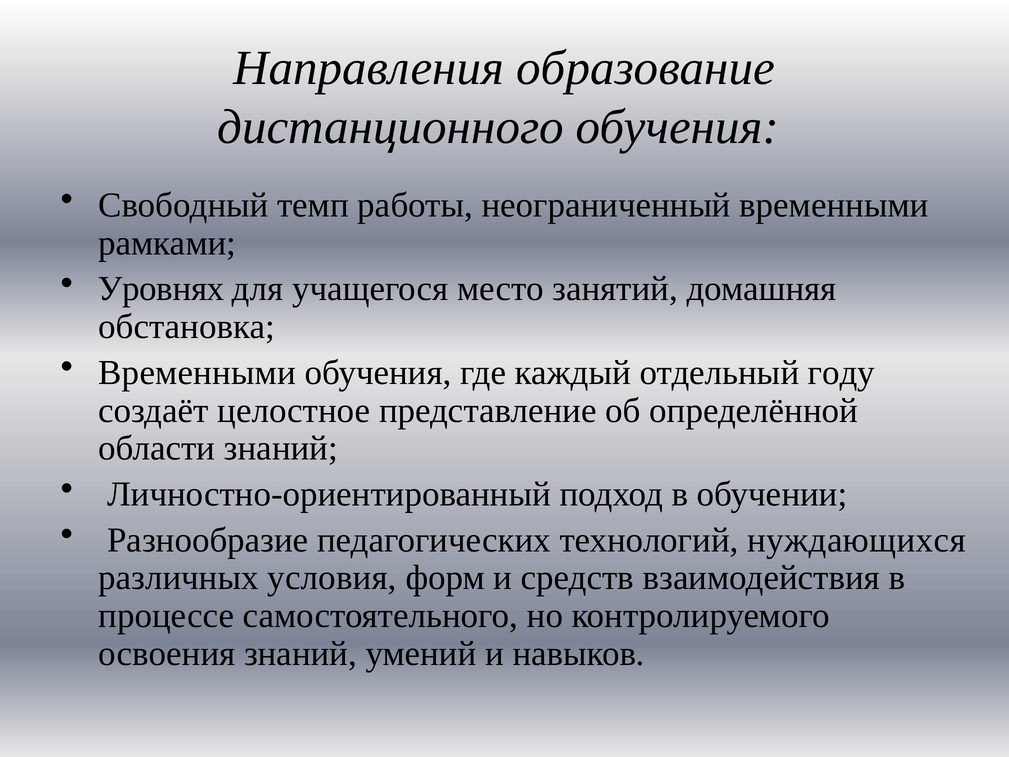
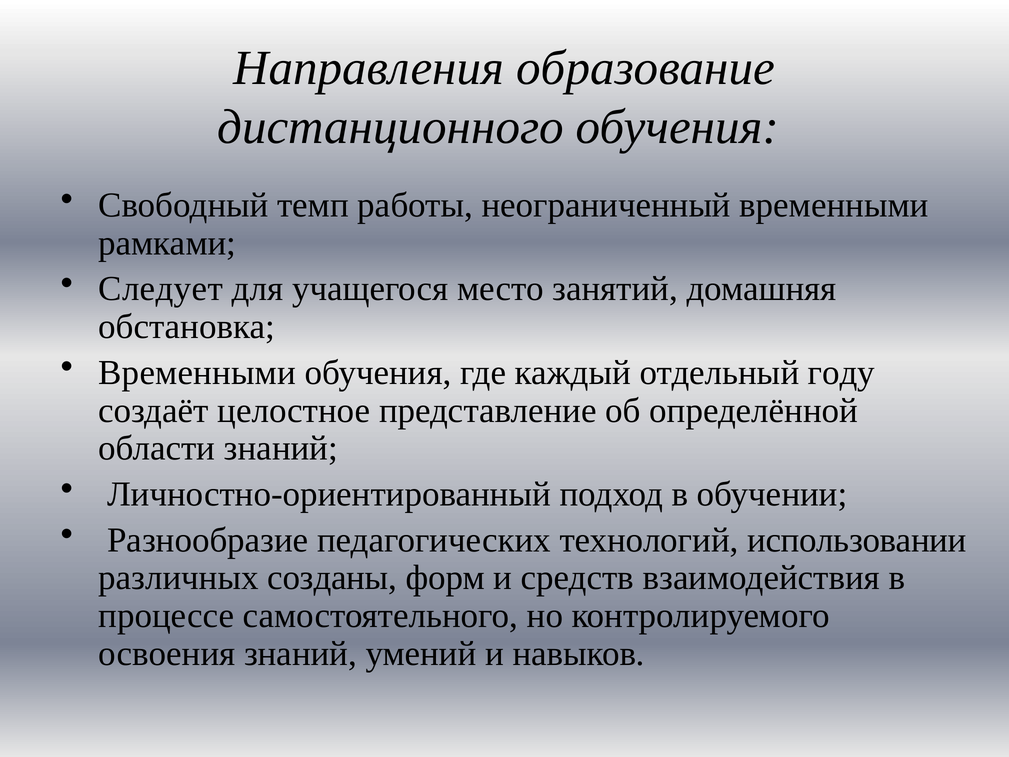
Уровнях: Уровнях -> Следует
нуждающихся: нуждающихся -> использовании
условия: условия -> созданы
